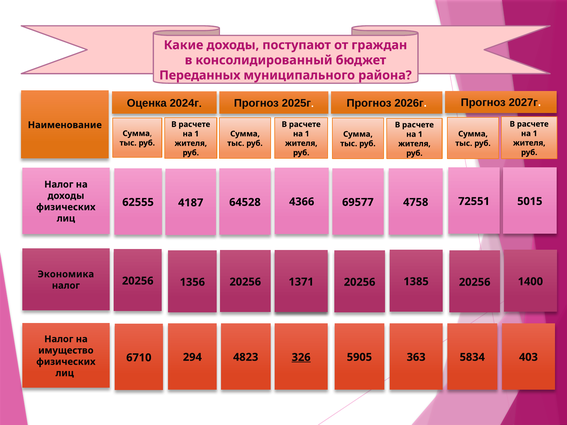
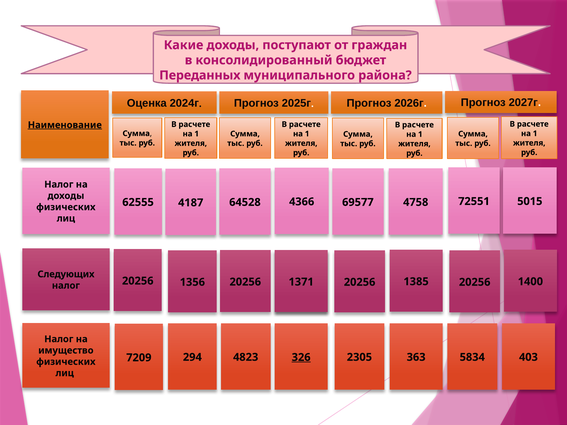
Наименование underline: none -> present
Экономика: Экономика -> Следующих
5905: 5905 -> 2305
6710: 6710 -> 7209
